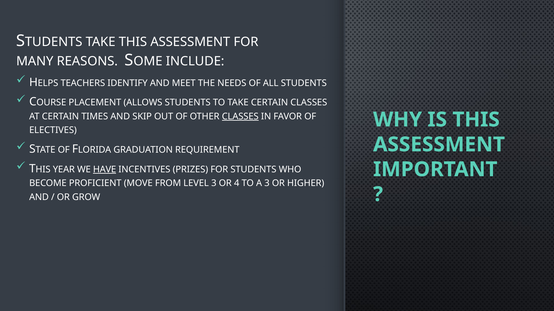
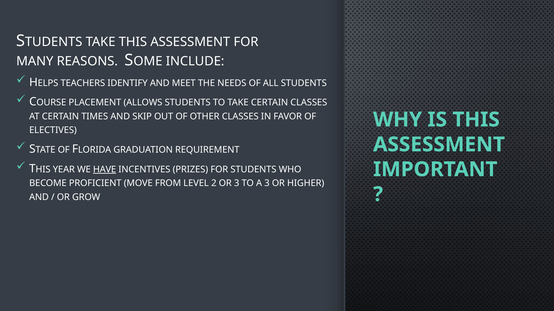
CLASSES at (240, 117) underline: present -> none
LEVEL 3: 3 -> 2
OR 4: 4 -> 3
